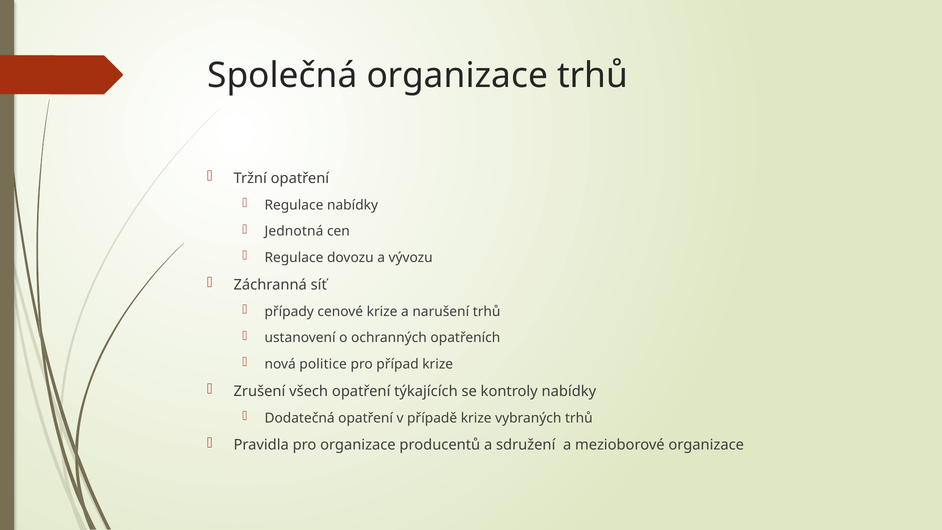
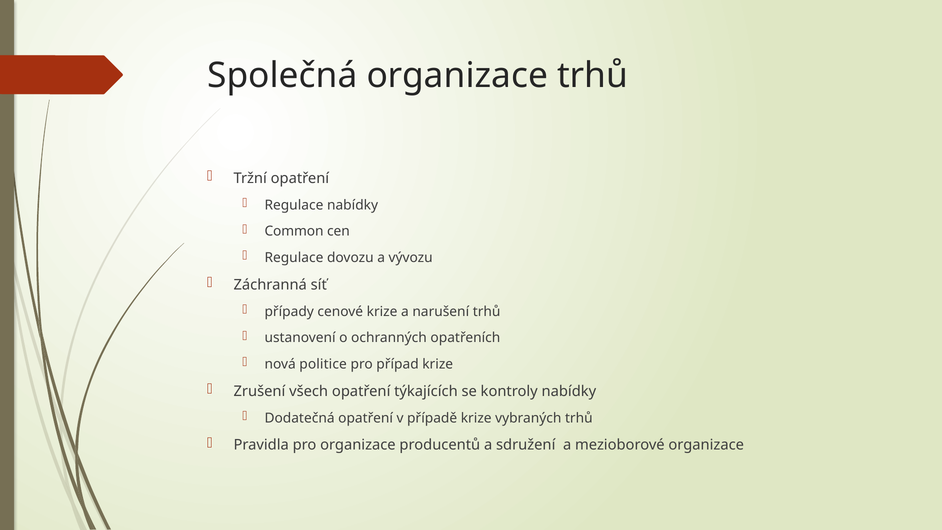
Jednotná: Jednotná -> Common
